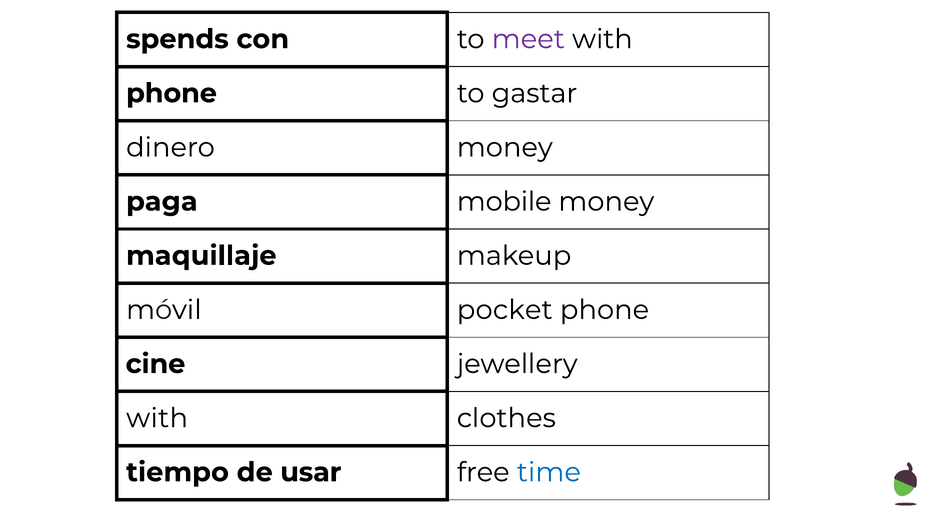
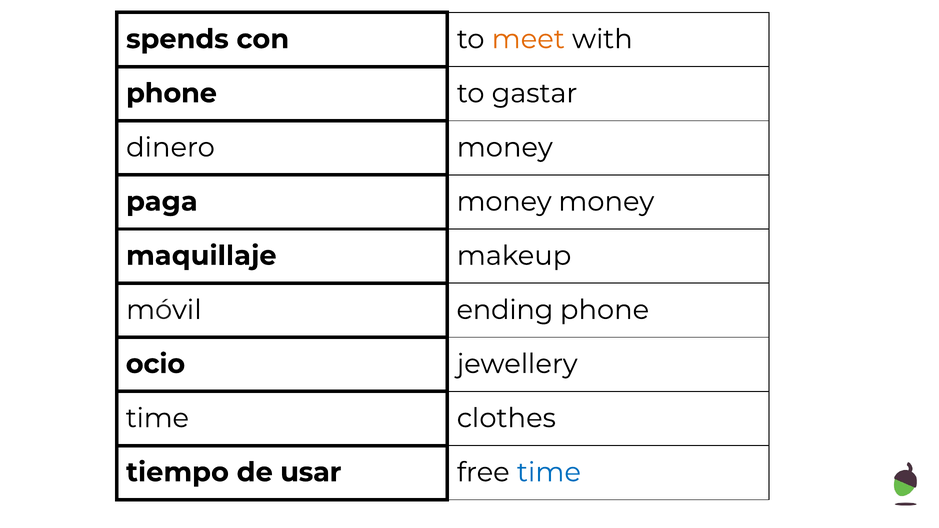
meet colour: purple -> orange
paga mobile: mobile -> money
pocket: pocket -> ending
cine: cine -> ocio
with at (157, 418): with -> time
